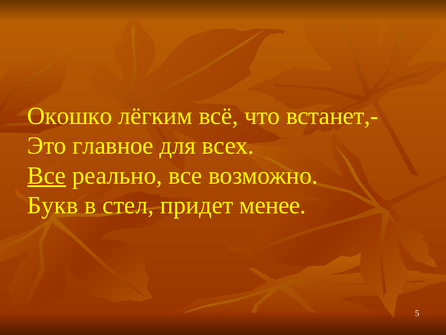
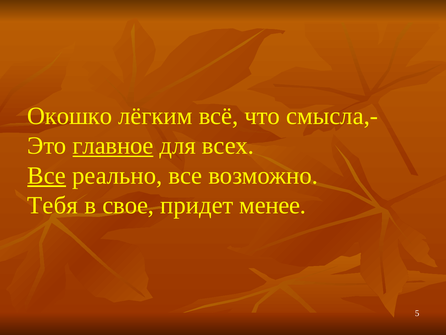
встанет,-: встанет,- -> смысла,-
главное underline: none -> present
Букв: Букв -> Тебя
стел: стел -> свое
